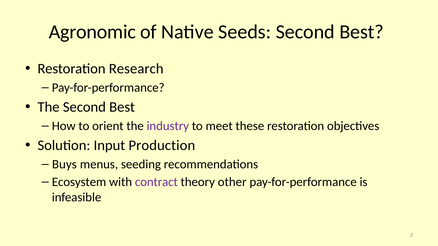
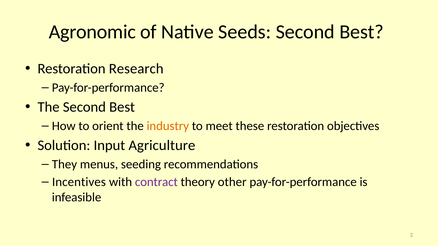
industry colour: purple -> orange
Production: Production -> Agriculture
Buys: Buys -> They
Ecosystem: Ecosystem -> Incentives
